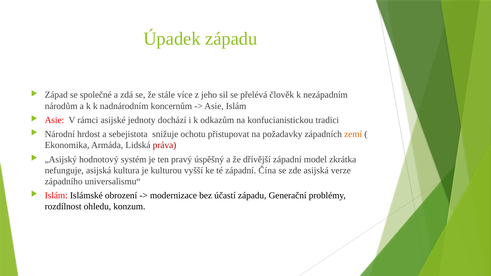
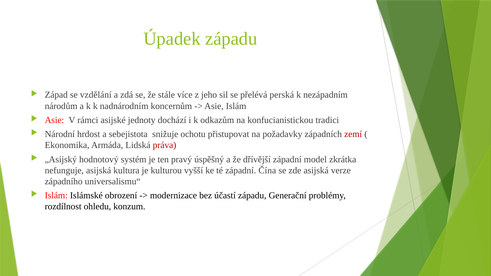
společné: společné -> vzdělání
člověk: člověk -> perská
zemí colour: orange -> red
